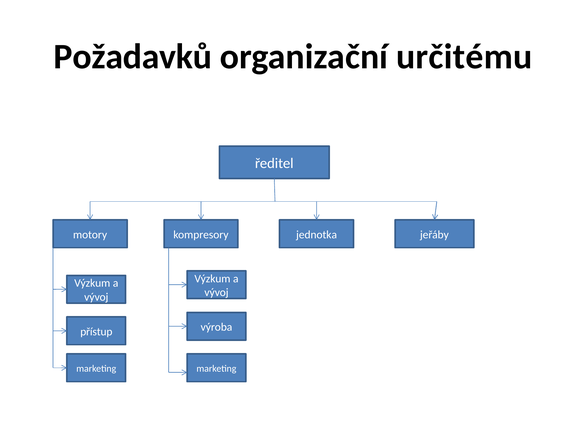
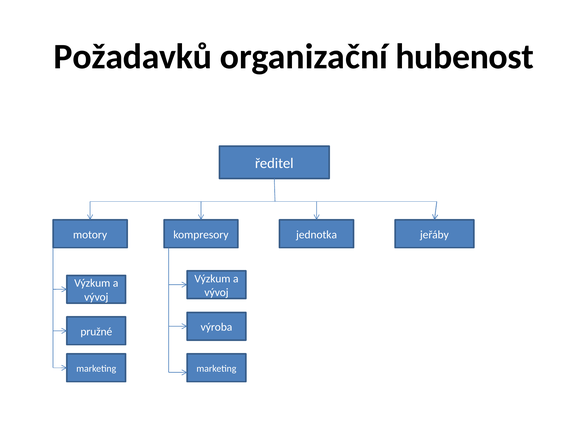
určitému: určitému -> hubenost
přístup: přístup -> pružné
